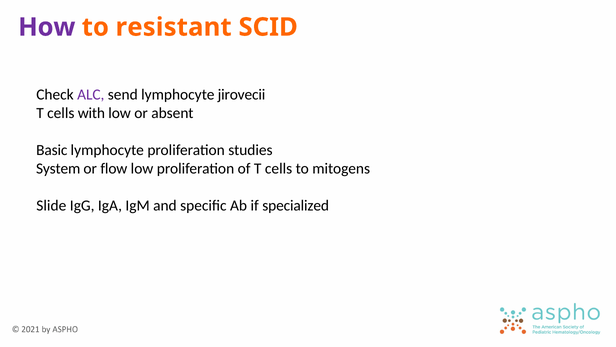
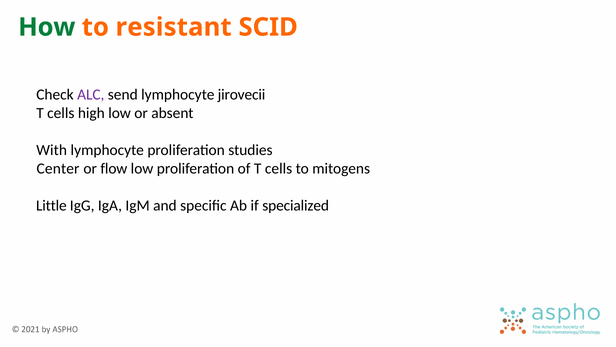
How colour: purple -> green
with: with -> high
Basic: Basic -> With
System: System -> Center
Slide: Slide -> Little
